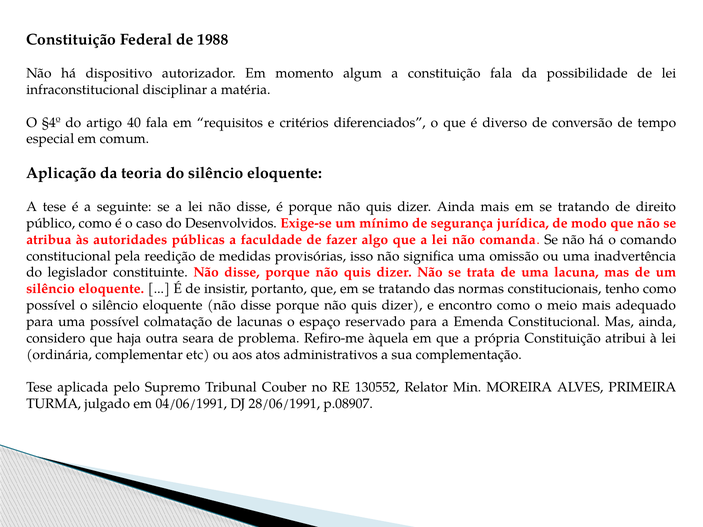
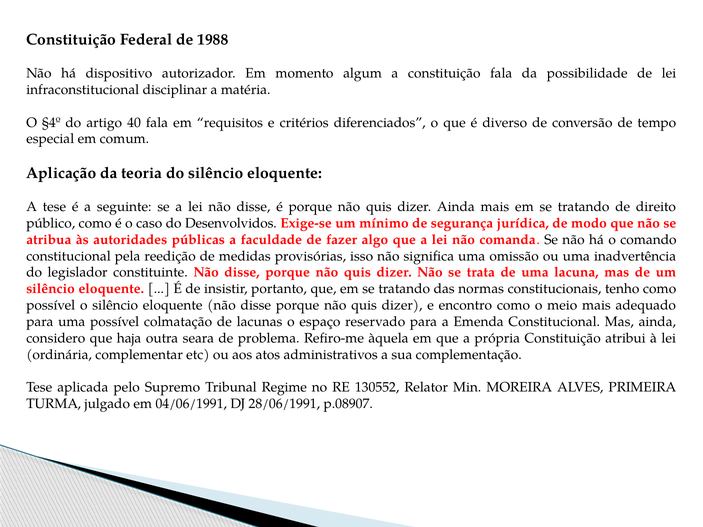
Couber: Couber -> Regime
